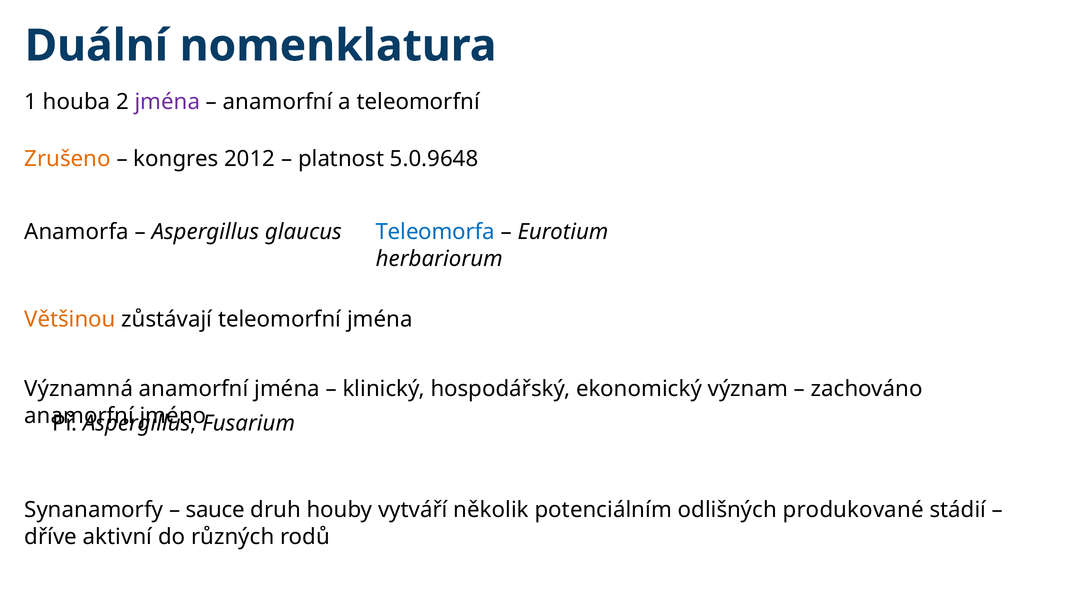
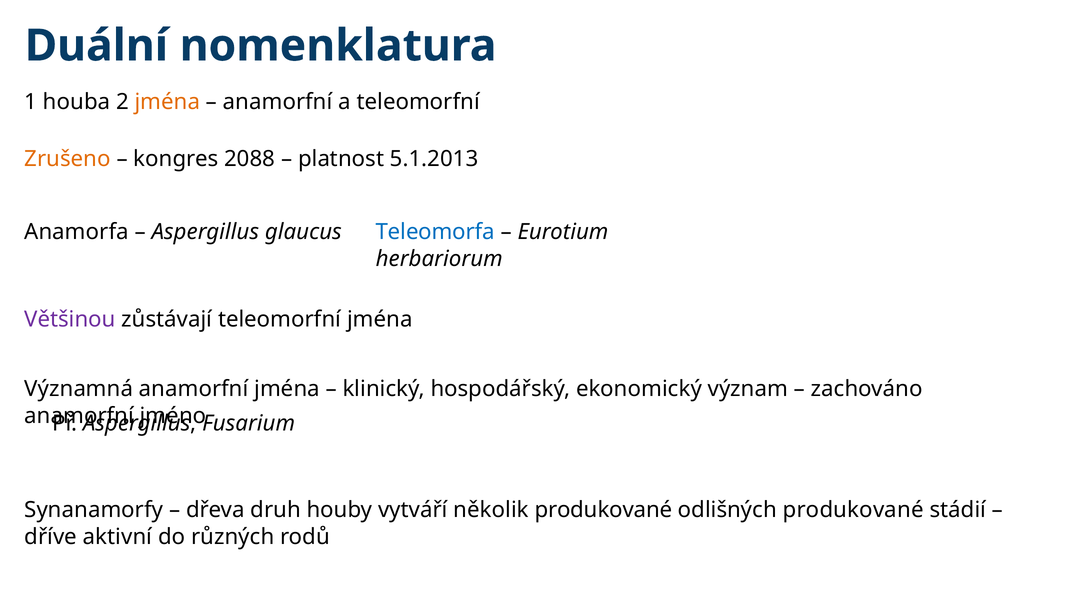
jména at (167, 102) colour: purple -> orange
2012: 2012 -> 2088
5.0.9648: 5.0.9648 -> 5.1.2013
Většinou colour: orange -> purple
sauce: sauce -> dřeva
několik potenciálním: potenciálním -> produkované
